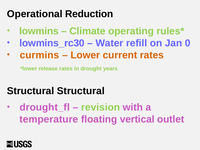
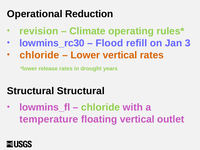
lowmins: lowmins -> revision
Water: Water -> Flood
0: 0 -> 3
curmins at (39, 55): curmins -> chloride
Lower current: current -> vertical
drought_fl: drought_fl -> lowmins_fl
revision at (101, 107): revision -> chloride
